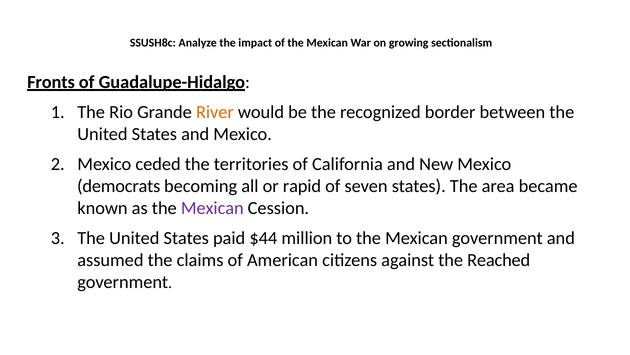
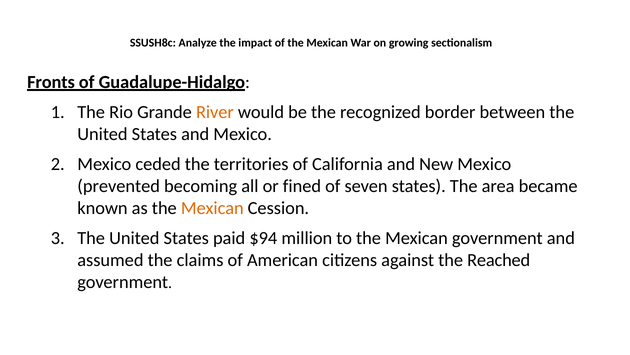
democrats: democrats -> prevented
rapid: rapid -> fined
Mexican at (212, 208) colour: purple -> orange
$44: $44 -> $94
